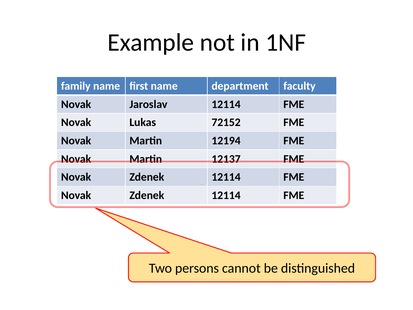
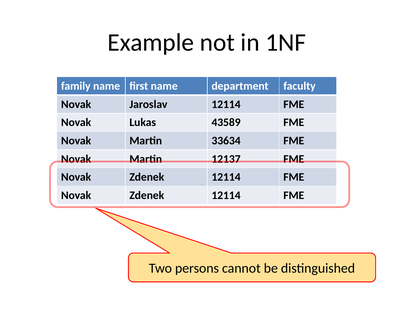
72152: 72152 -> 43589
12194: 12194 -> 33634
